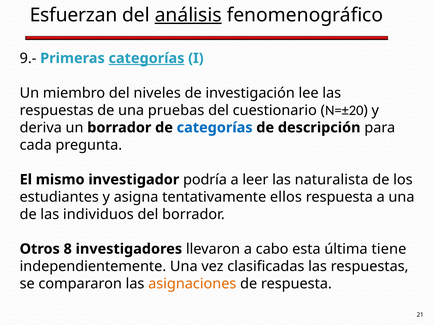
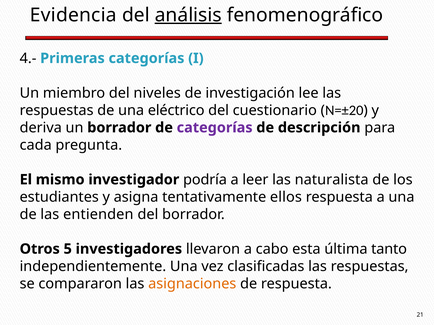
Esfuerzan: Esfuerzan -> Evidencia
9.-: 9.- -> 4.-
categorías at (146, 58) underline: present -> none
pruebas: pruebas -> eléctrico
categorías at (215, 128) colour: blue -> purple
individuos: individuos -> entienden
8: 8 -> 5
tiene: tiene -> tanto
